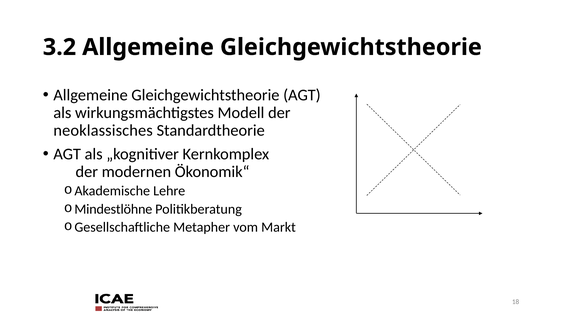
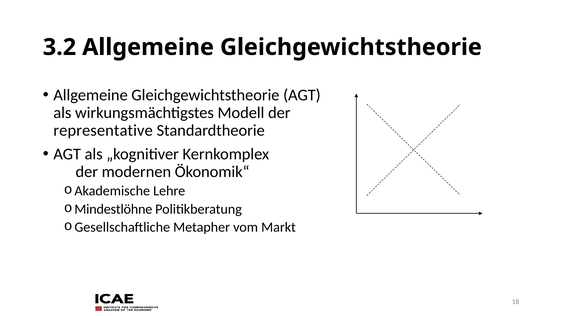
neoklassisches: neoklassisches -> representative
